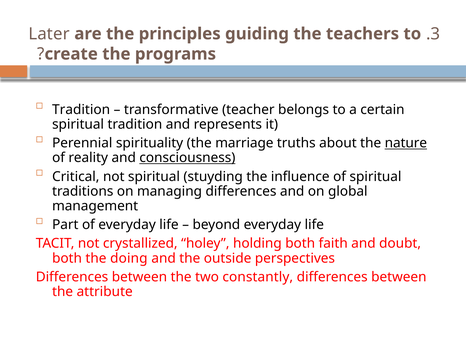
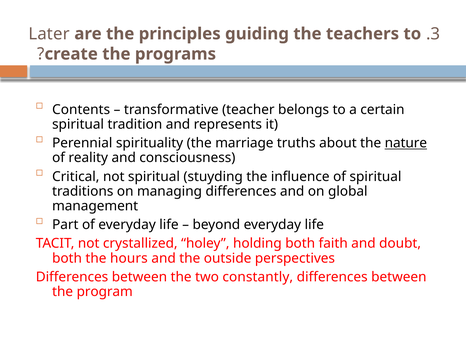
Tradition at (81, 109): Tradition -> Contents
consciousness underline: present -> none
doing: doing -> hours
attribute: attribute -> program
